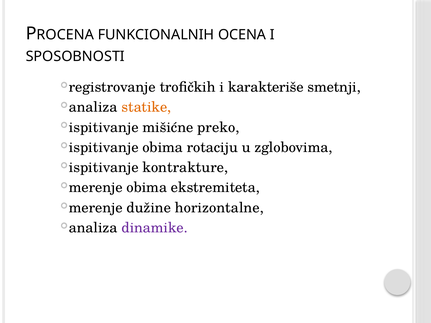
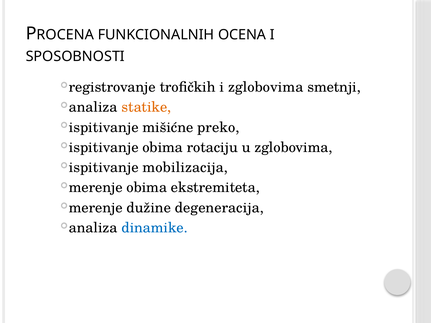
i karakteriše: karakteriše -> zglobovima
kontrakture: kontrakture -> mobilizacija
horizontalne: horizontalne -> degeneracija
dinamike colour: purple -> blue
